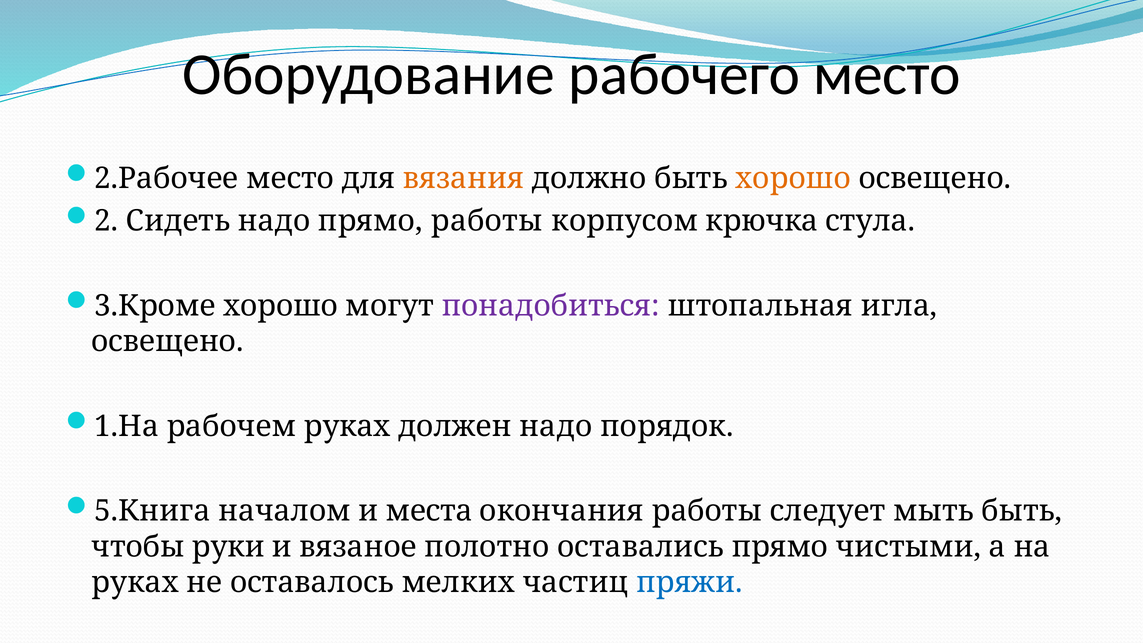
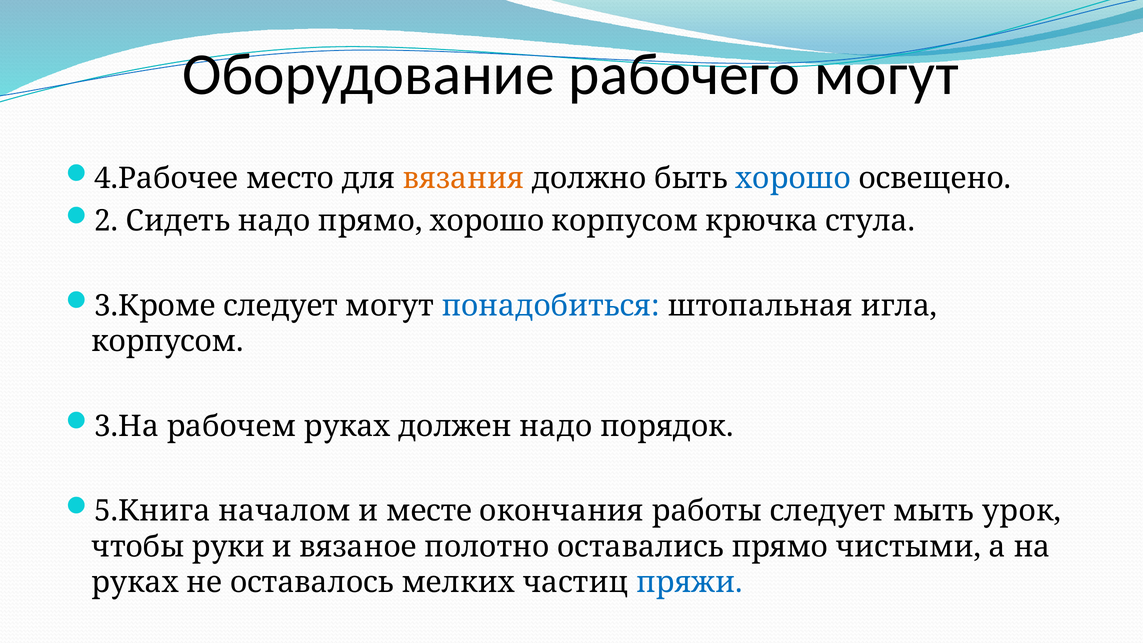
рабочего место: место -> могут
2.Рабочее: 2.Рабочее -> 4.Рабочее
хорошо at (793, 179) colour: orange -> blue
прямо работы: работы -> хорошо
3.Кроме хорошо: хорошо -> следует
понадобиться colour: purple -> blue
освещено at (167, 341): освещено -> корпусом
1.На: 1.На -> 3.На
места: места -> месте
мыть быть: быть -> урок
